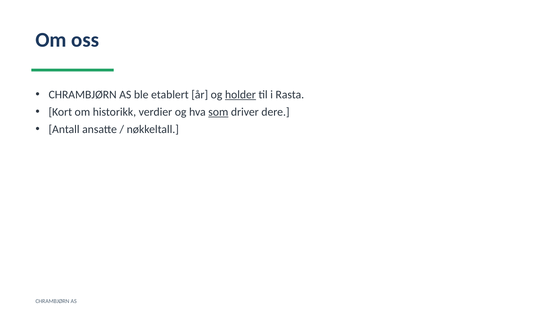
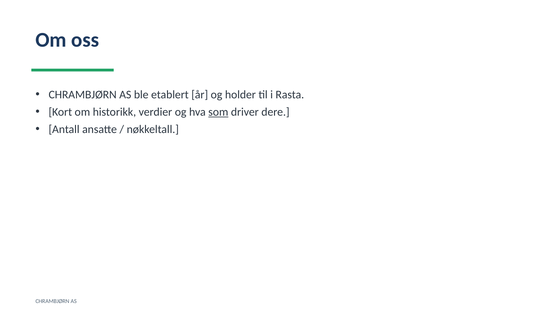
holder underline: present -> none
